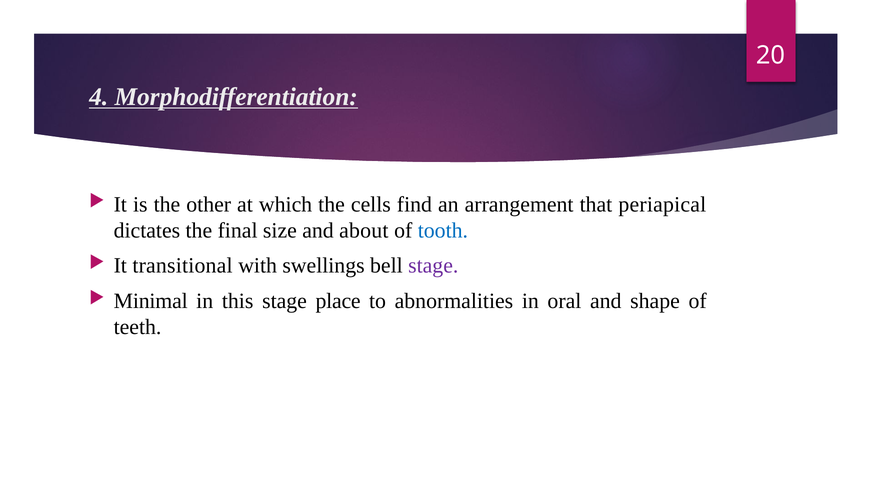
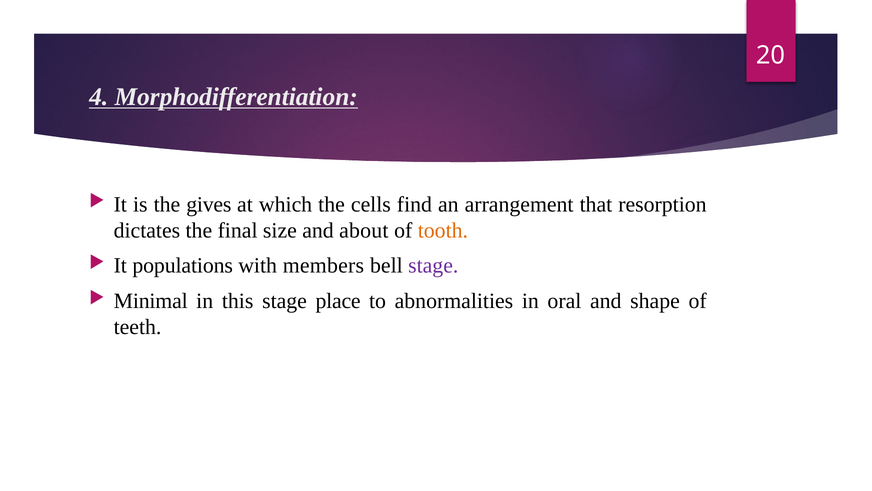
other: other -> gives
periapical: periapical -> resorption
tooth colour: blue -> orange
transitional: transitional -> populations
swellings: swellings -> members
